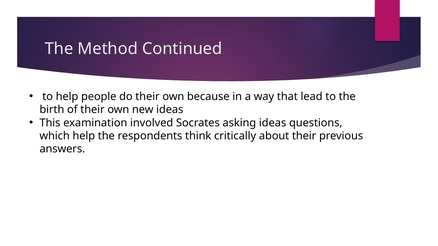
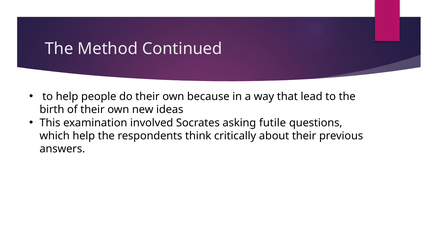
asking ideas: ideas -> futile
